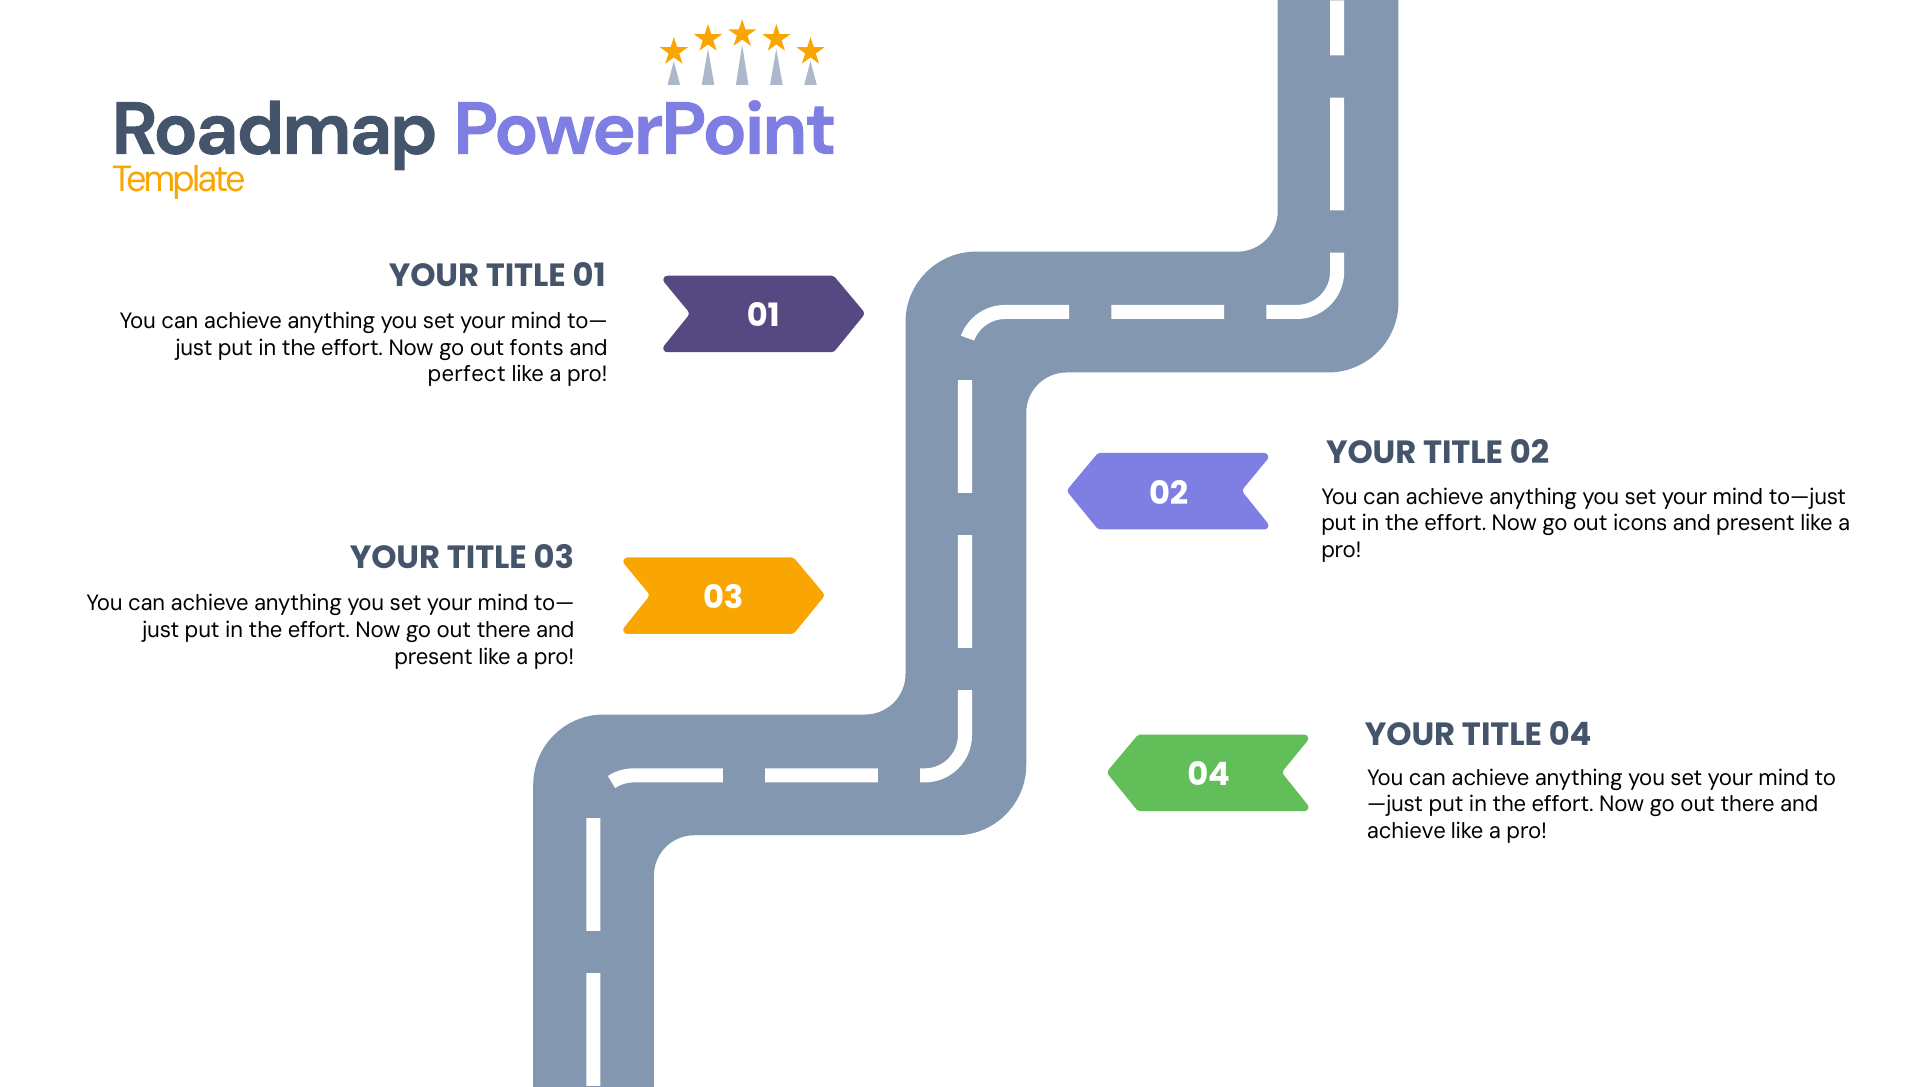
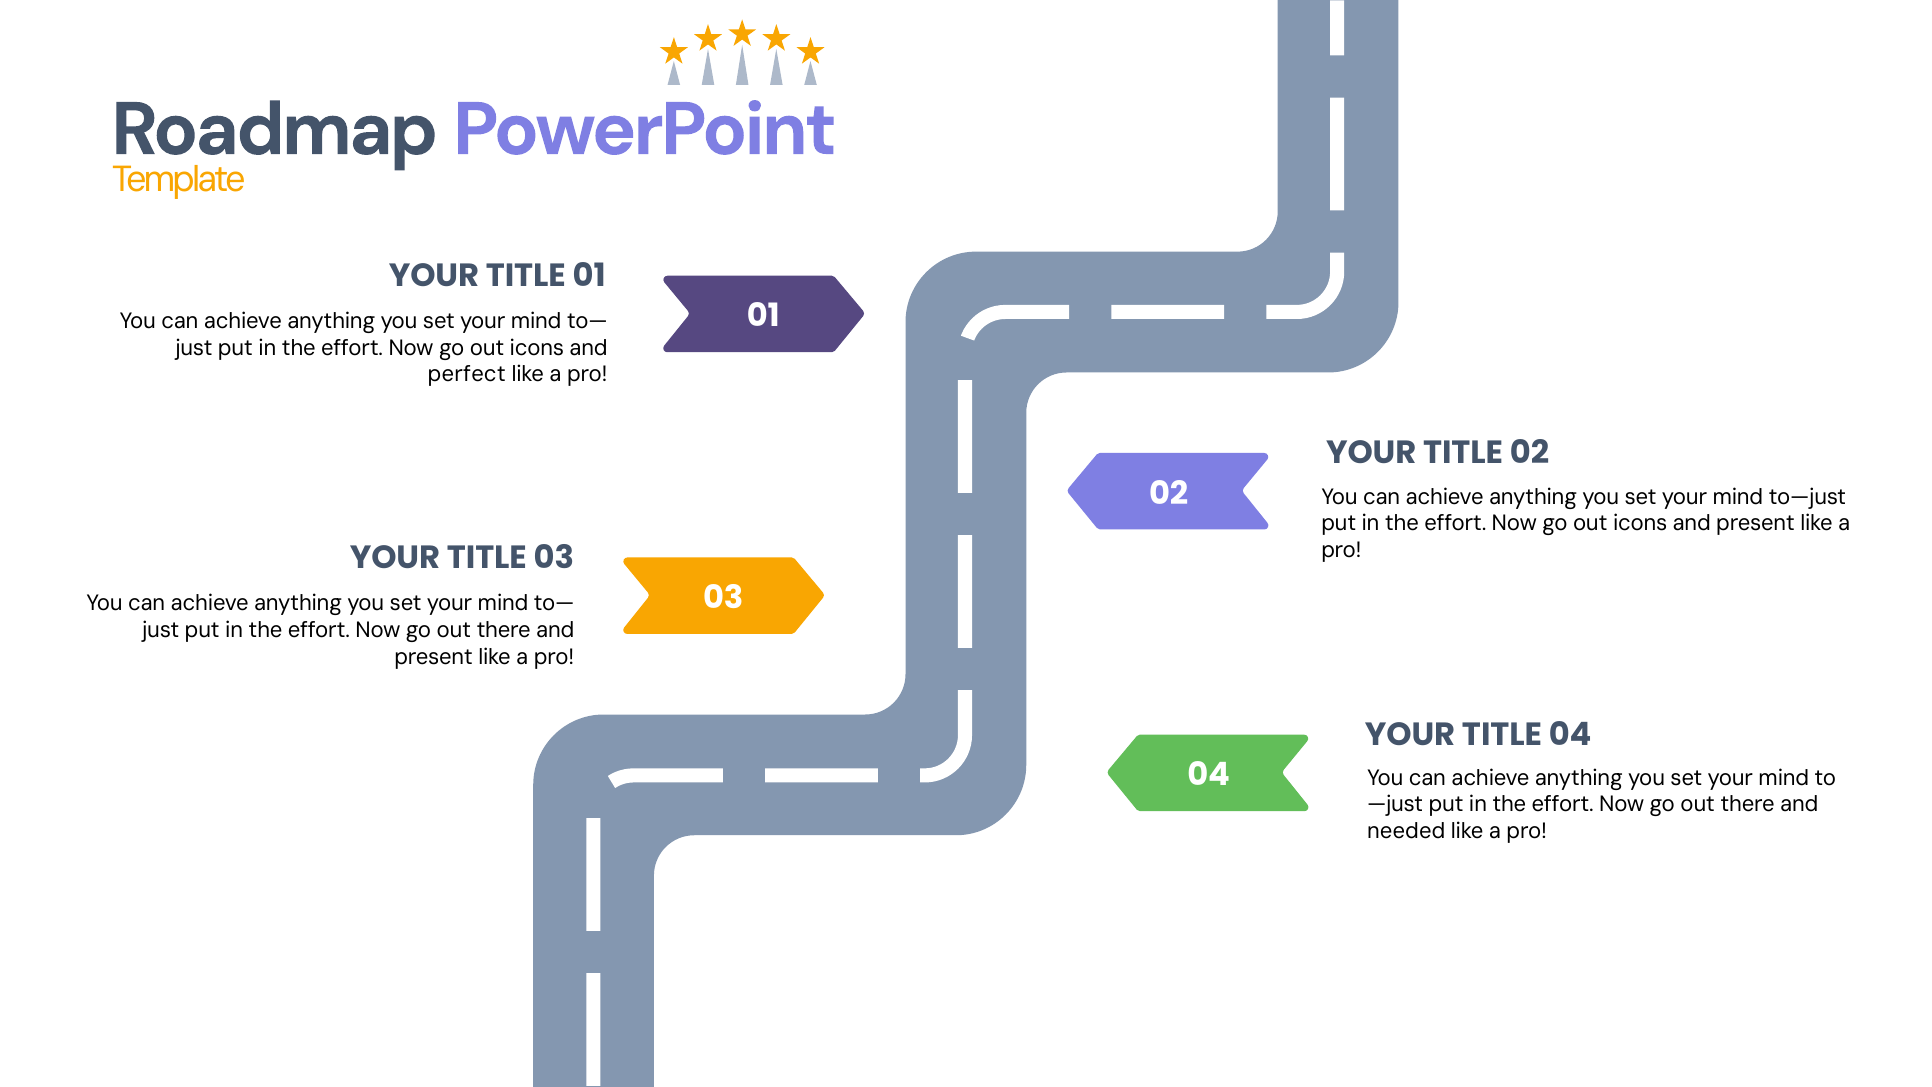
fonts at (537, 348): fonts -> icons
achieve at (1406, 831): achieve -> needed
